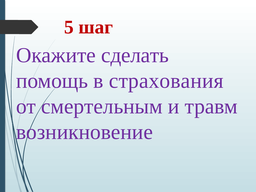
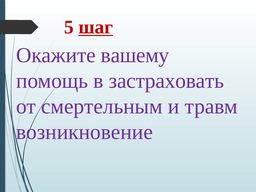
шаг underline: none -> present
сделать: сделать -> вашему
страхования: страхования -> застраховать
